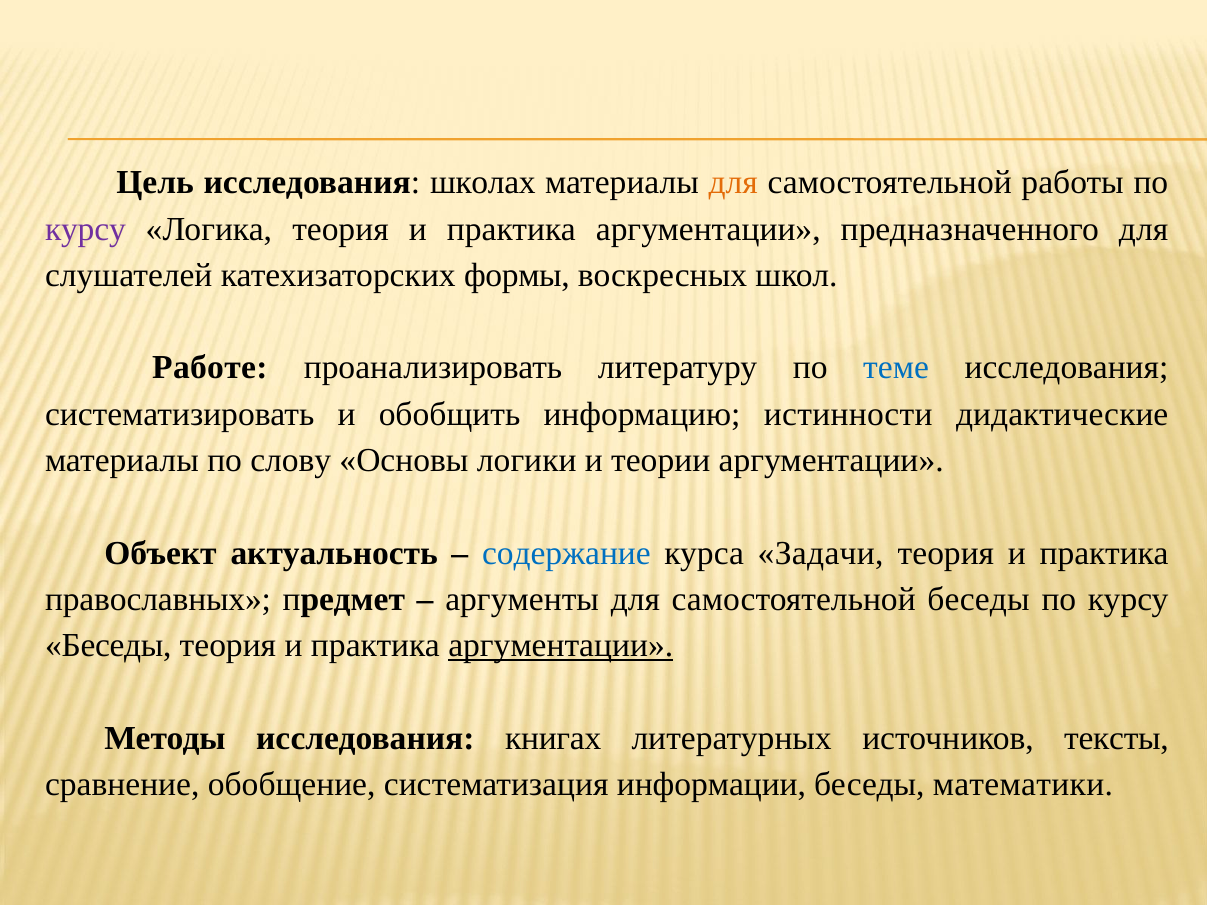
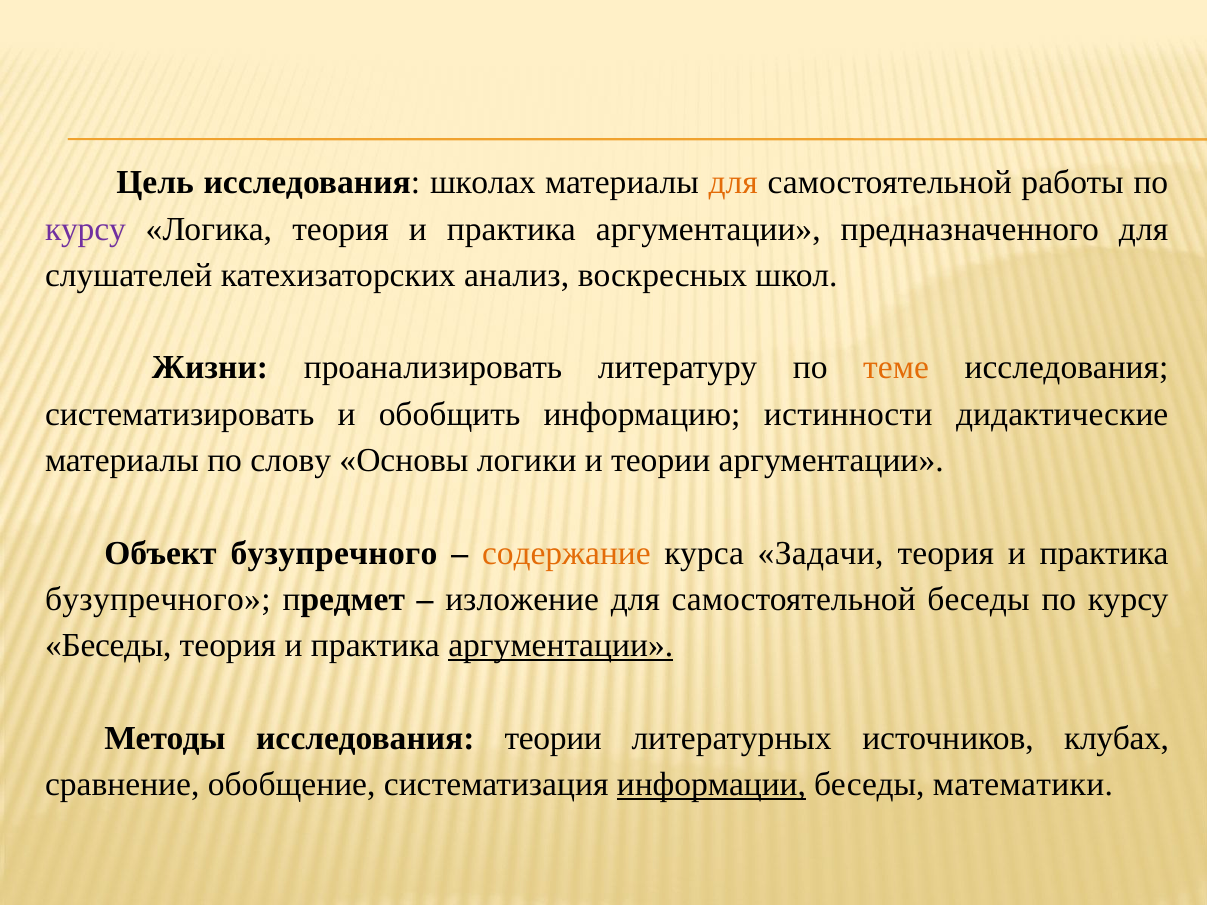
формы: формы -> анализ
Работе: Работе -> Жизни
теме colour: blue -> orange
Объект актуальность: актуальность -> бузупречного
содержание colour: blue -> orange
православных at (158, 599): православных -> бузупречного
аргументы: аргументы -> изложение
исследования книгах: книгах -> теории
тексты: тексты -> клубах
информации underline: none -> present
